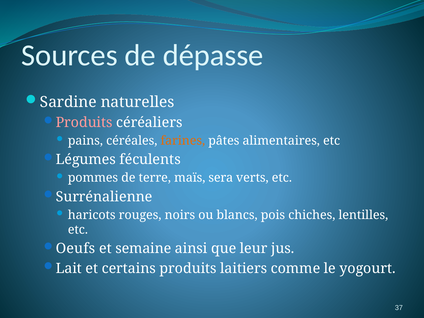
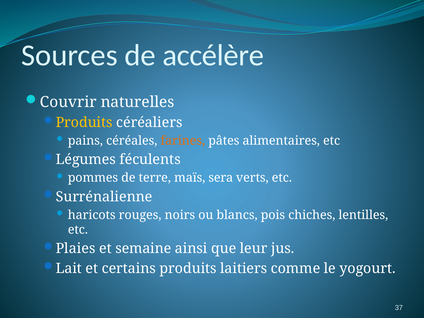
dépasse: dépasse -> accélère
Sardine: Sardine -> Couvrir
Produits at (84, 123) colour: pink -> yellow
Oeufs: Oeufs -> Plaies
